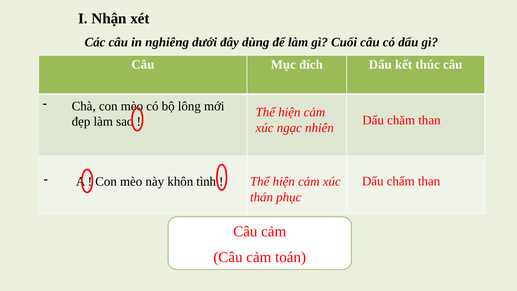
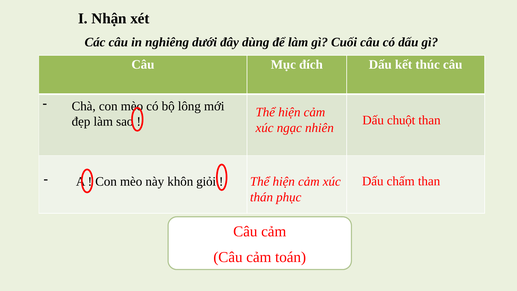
chăm: chăm -> chuột
tình: tình -> giỏi
